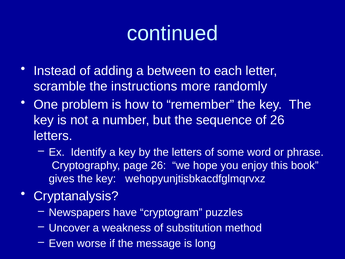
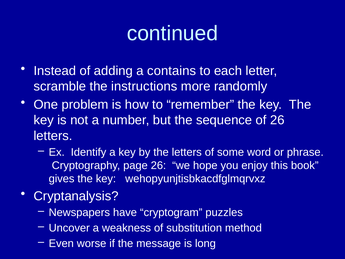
between: between -> contains
